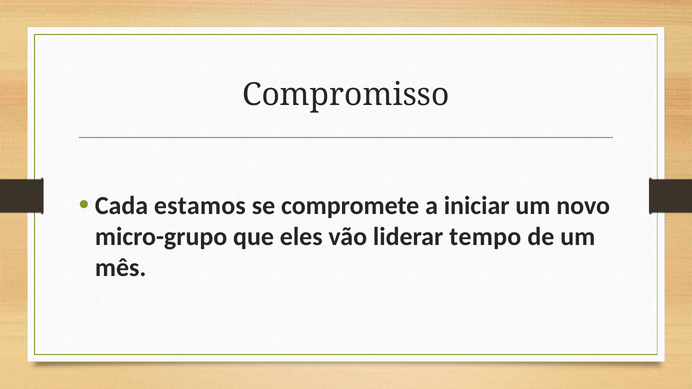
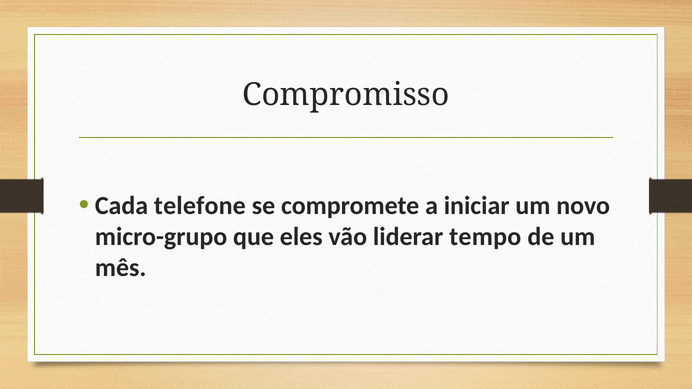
estamos: estamos -> telefone
